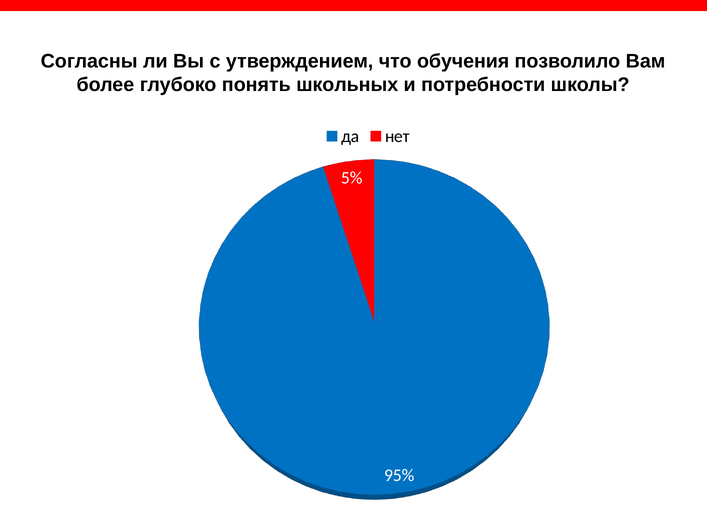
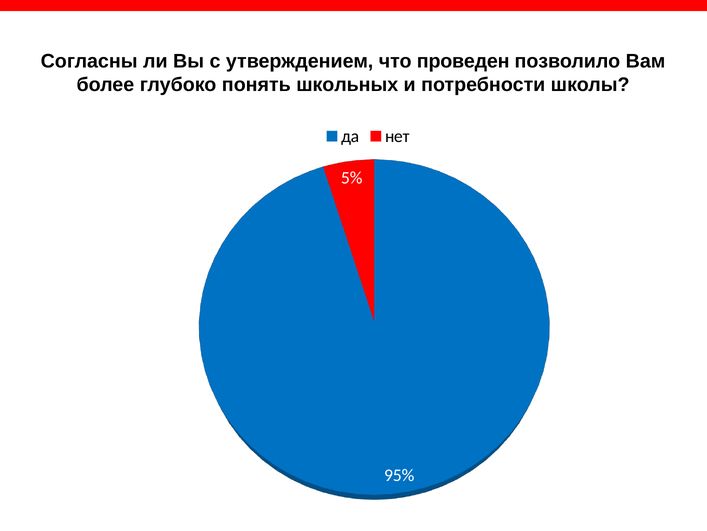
обучения: обучения -> проведен
